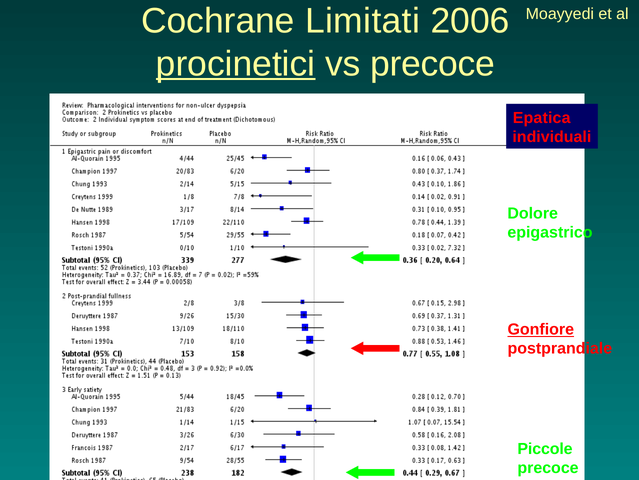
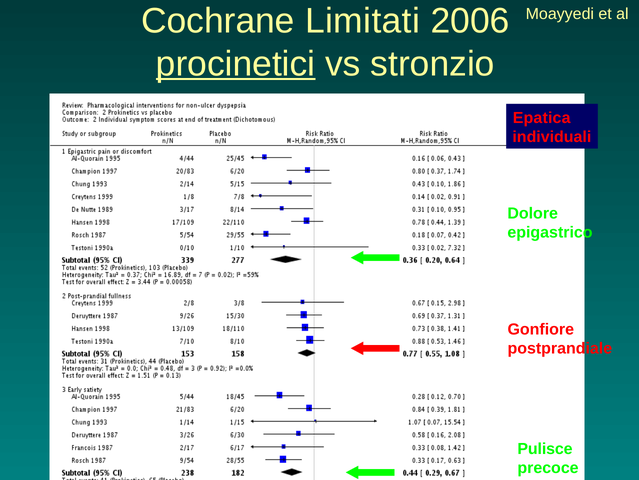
vs precoce: precoce -> stronzio
Gonfiore underline: present -> none
Piccole: Piccole -> Pulisce
